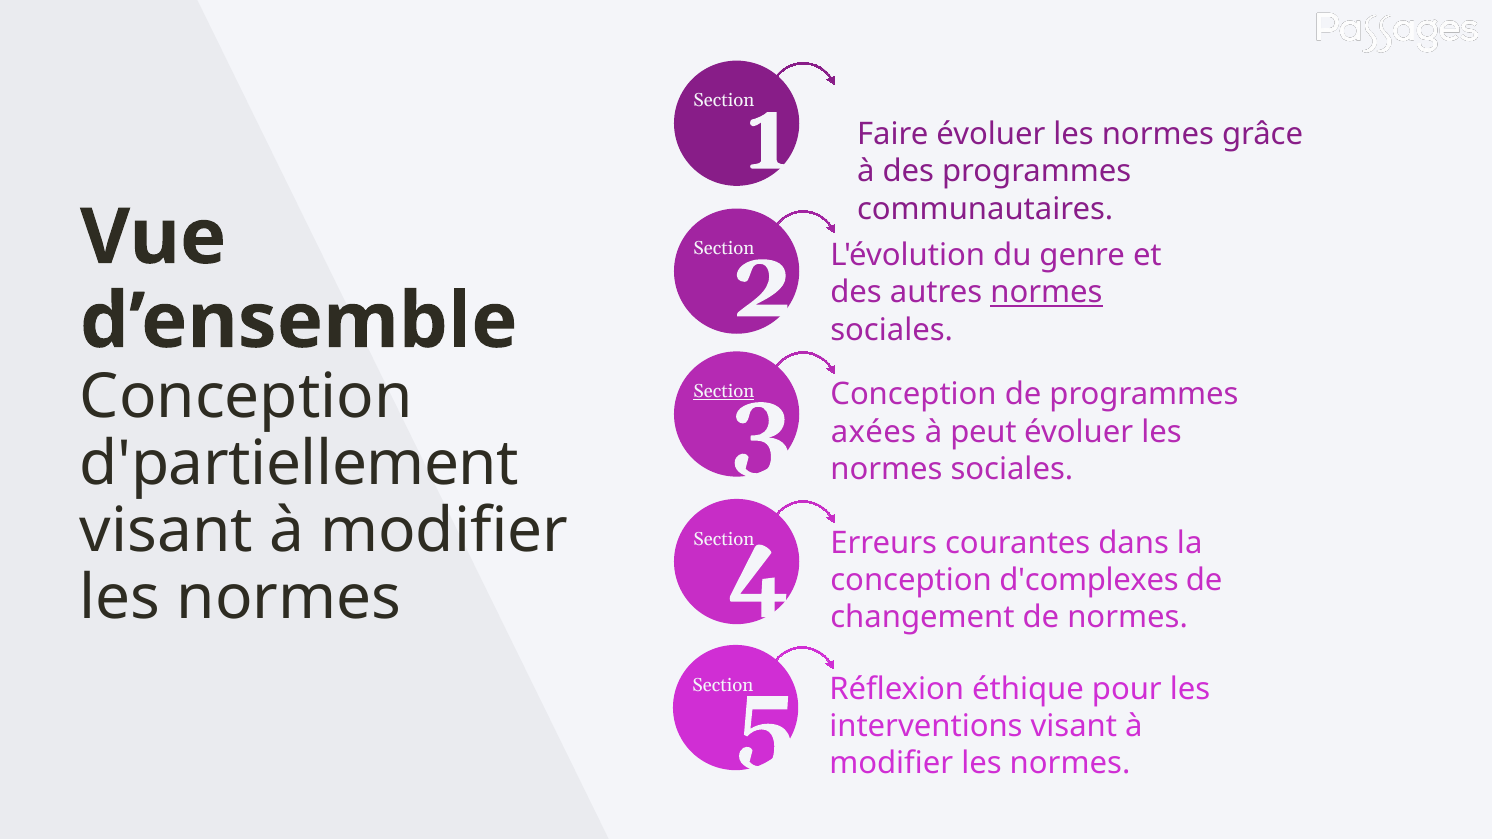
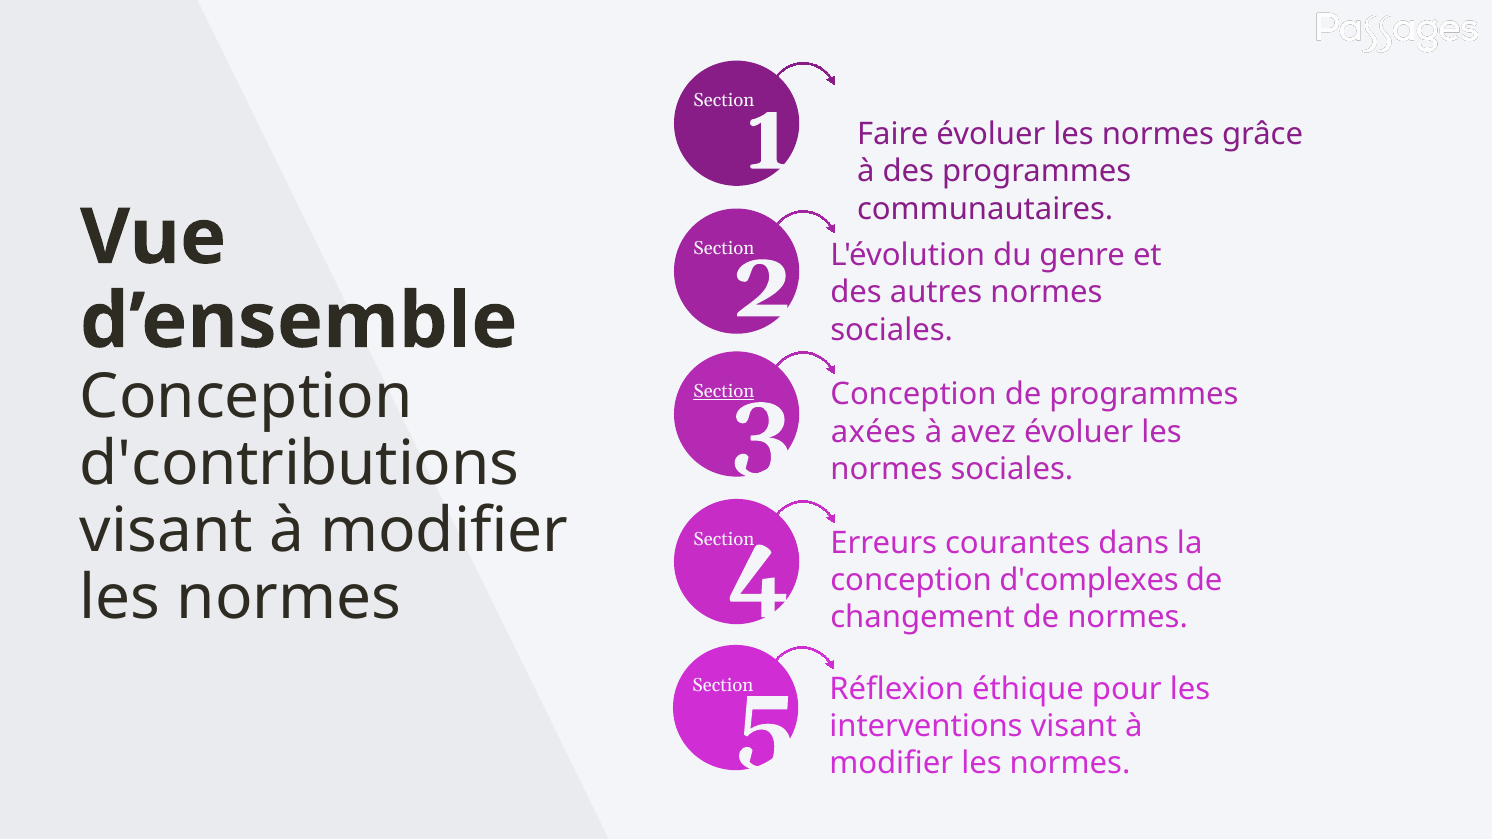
normes at (1046, 293) underline: present -> none
peut: peut -> avez
d'partiellement: d'partiellement -> d'contributions
